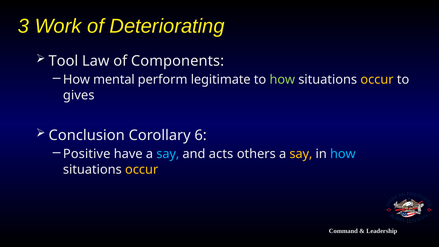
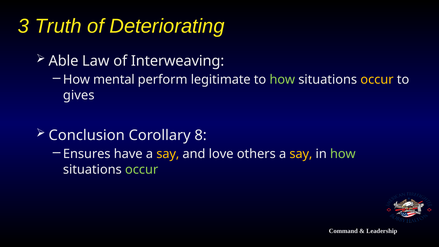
Work: Work -> Truth
Tool: Tool -> Able
Components: Components -> Interweaving
6: 6 -> 8
Positive: Positive -> Ensures
say at (168, 154) colour: light blue -> yellow
acts: acts -> love
how at (343, 154) colour: light blue -> light green
occur at (142, 169) colour: yellow -> light green
